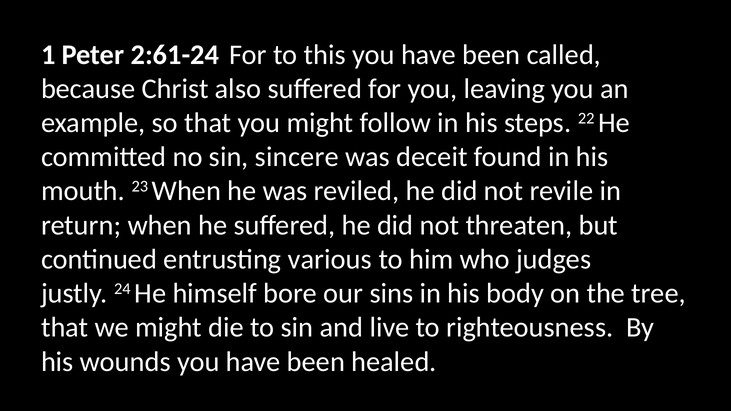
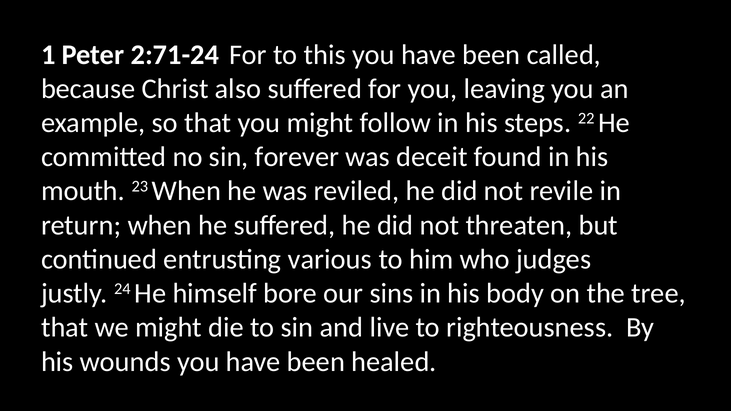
2:61-24: 2:61-24 -> 2:71-24
sincere: sincere -> forever
